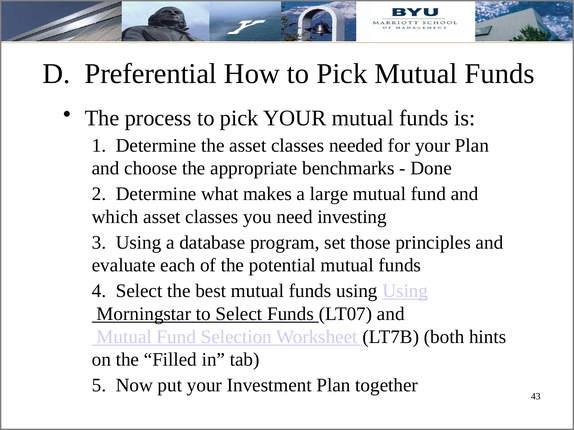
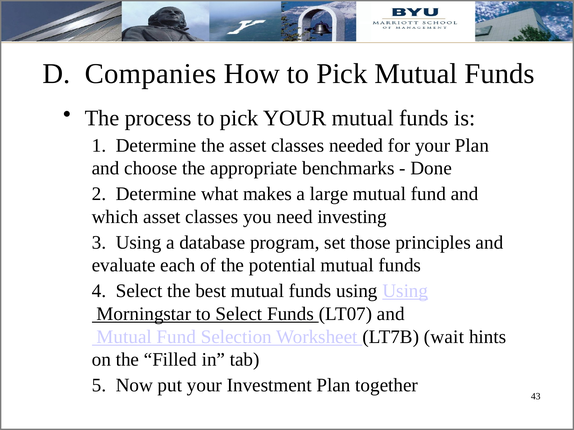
Preferential: Preferential -> Companies
both: both -> wait
